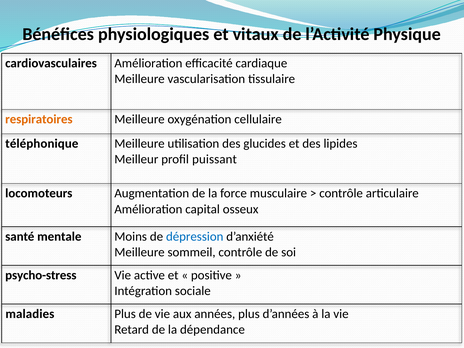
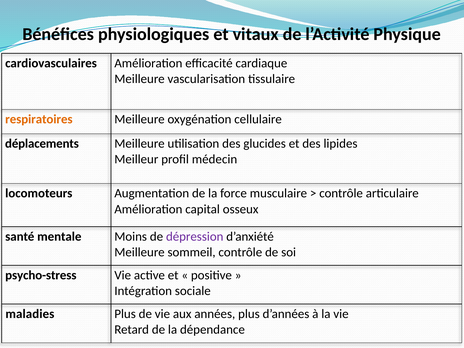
téléphonique: téléphonique -> déplacements
puissant: puissant -> médecin
dépression colour: blue -> purple
